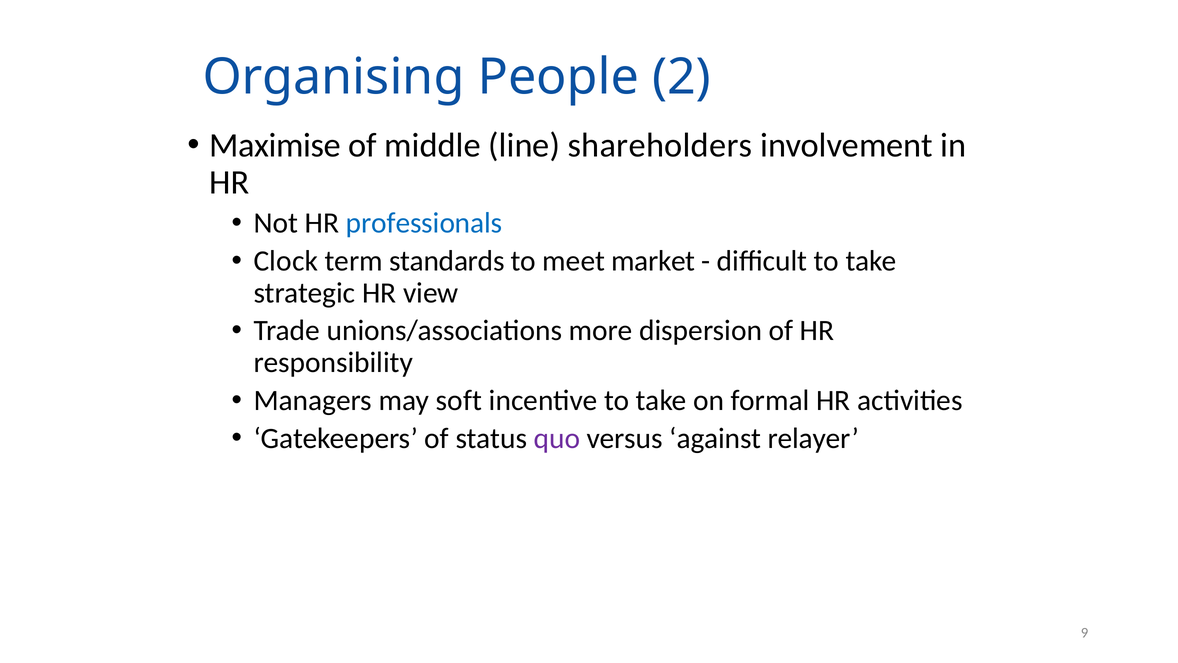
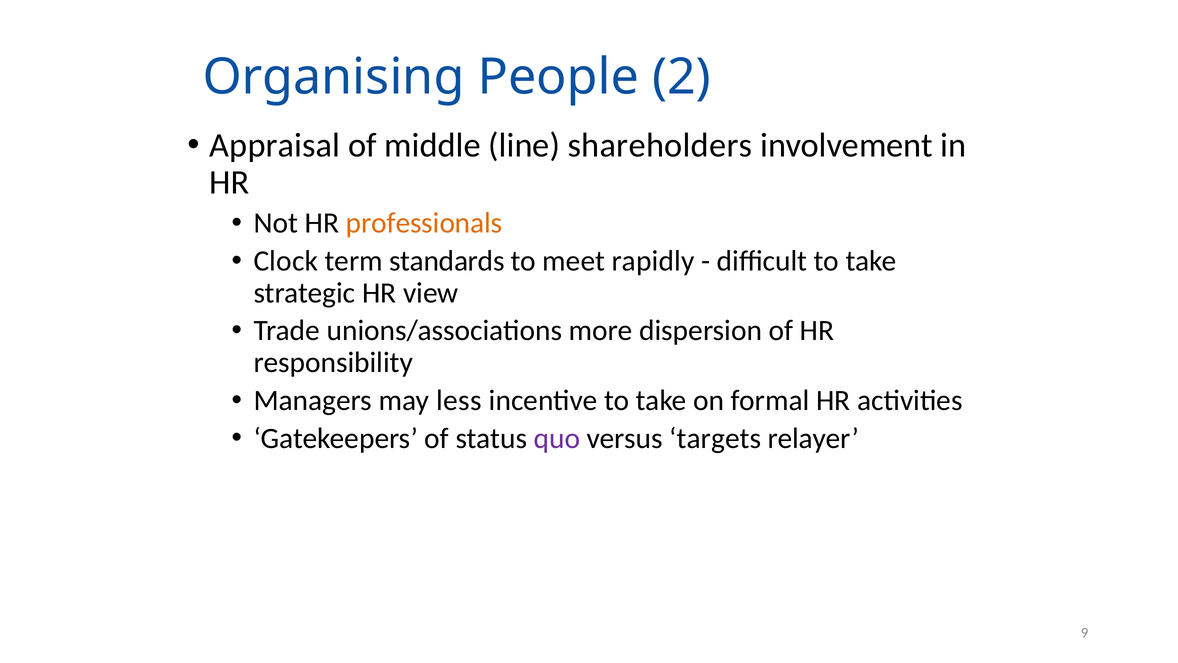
Maximise: Maximise -> Appraisal
professionals colour: blue -> orange
market: market -> rapidly
soft: soft -> less
against: against -> targets
